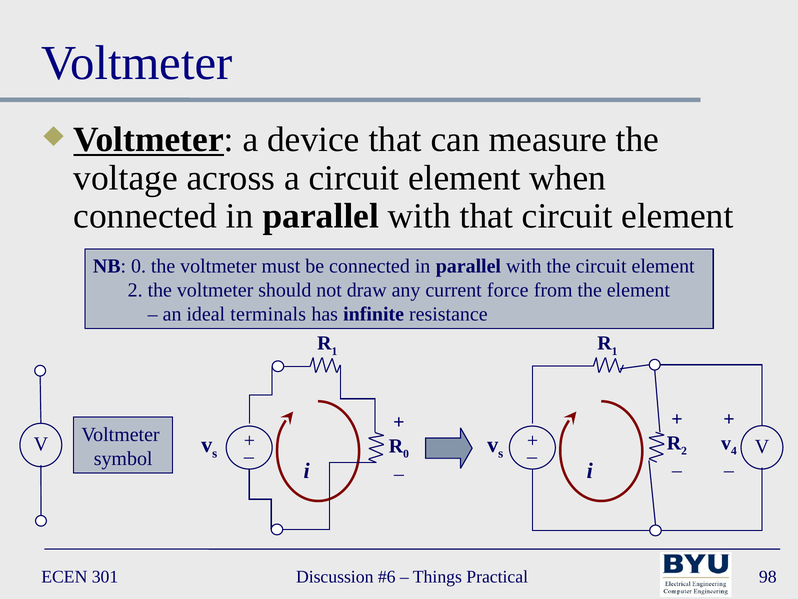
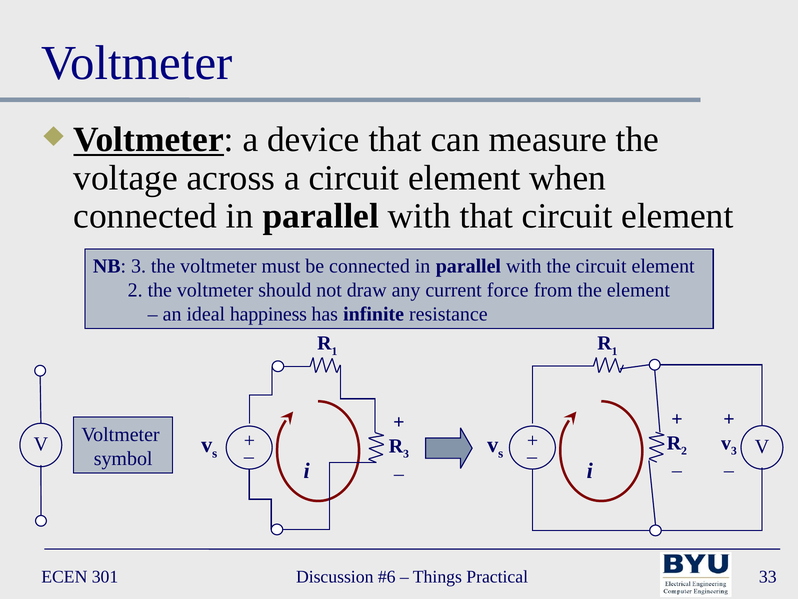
NB 0: 0 -> 3
terminals: terminals -> happiness
v 4: 4 -> 3
0 at (406, 454): 0 -> 3
98: 98 -> 33
